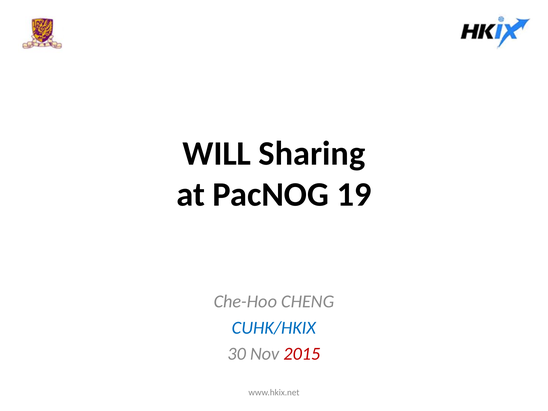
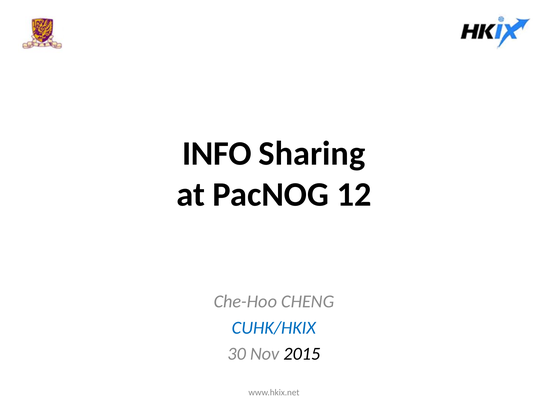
WILL: WILL -> INFO
19: 19 -> 12
2015 colour: red -> black
